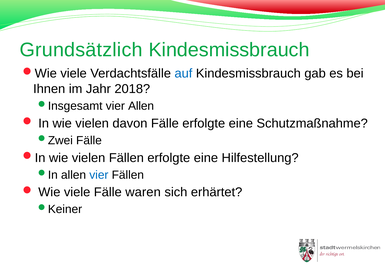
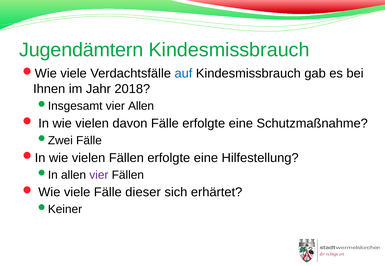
Grundsätzlich: Grundsätzlich -> Jugendämtern
vier at (99, 175) colour: blue -> purple
waren: waren -> dieser
